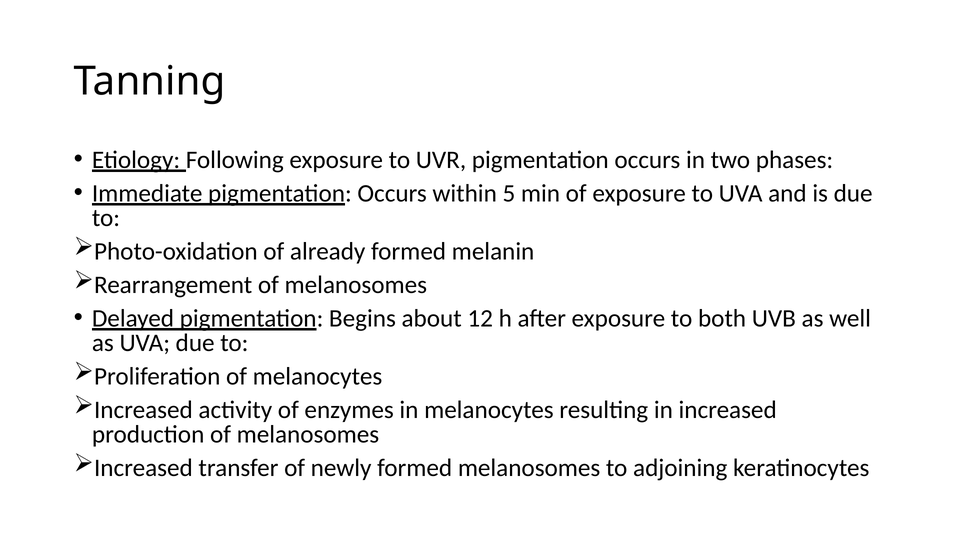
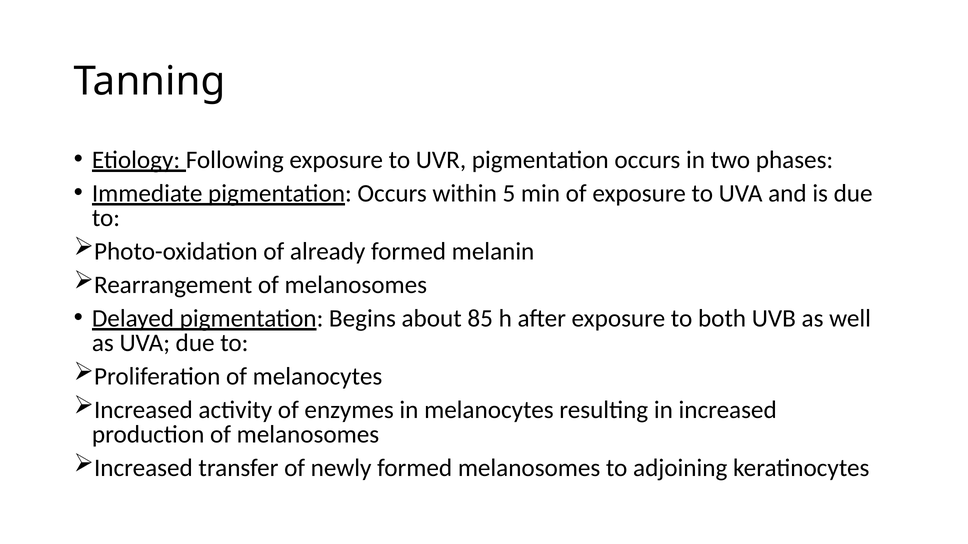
12: 12 -> 85
